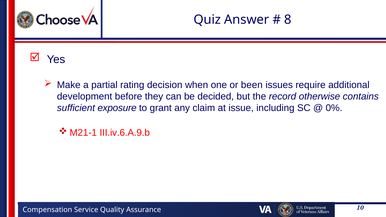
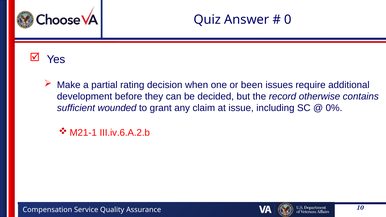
8: 8 -> 0
exposure: exposure -> wounded
III.iv.6.A.9.b: III.iv.6.A.9.b -> III.iv.6.A.2.b
